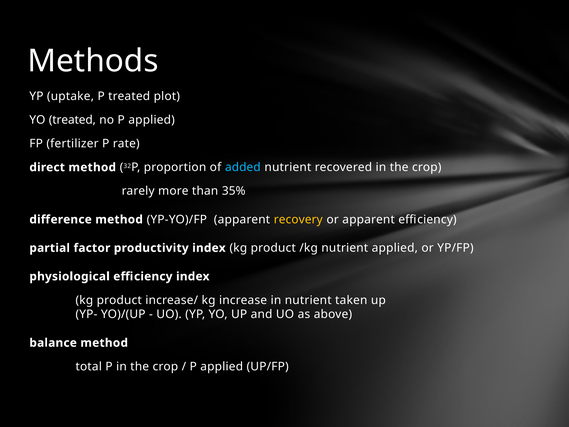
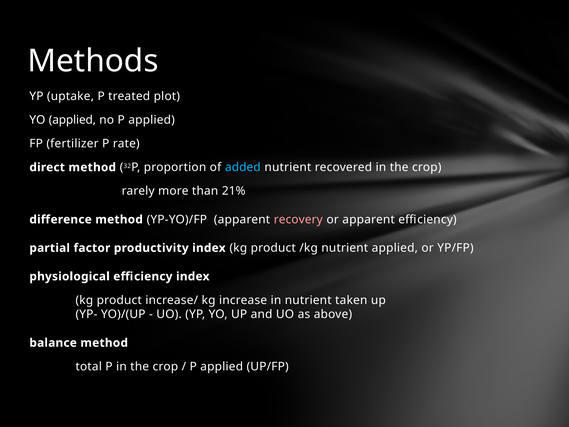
YO treated: treated -> applied
35%: 35% -> 21%
recovery colour: yellow -> pink
